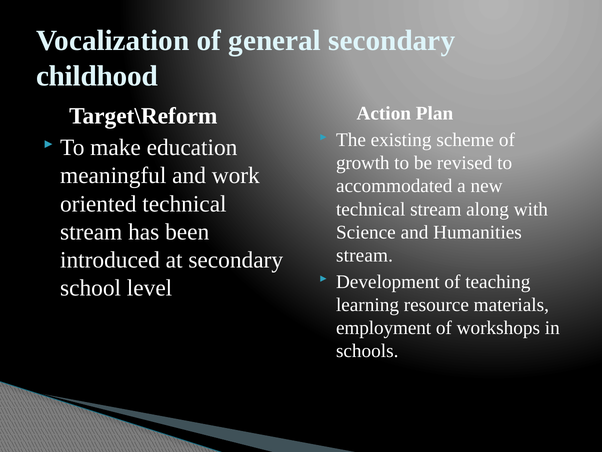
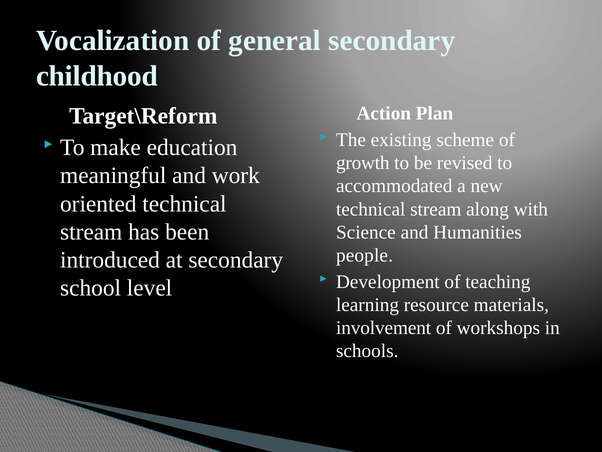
stream at (364, 255): stream -> people
employment: employment -> involvement
